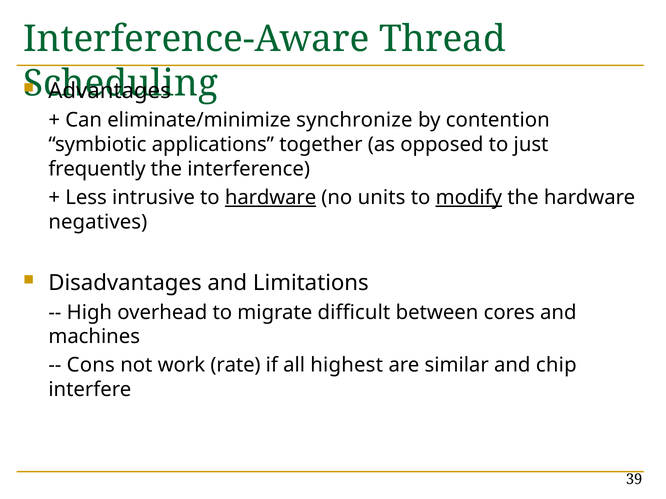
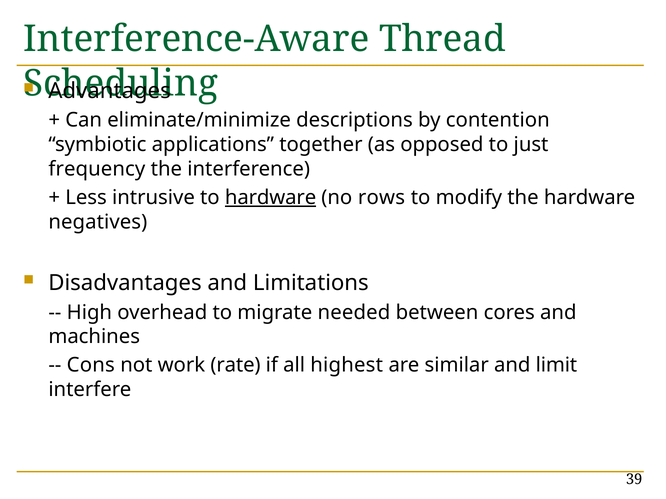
synchronize: synchronize -> descriptions
frequently: frequently -> frequency
units: units -> rows
modify underline: present -> none
difficult: difficult -> needed
chip: chip -> limit
